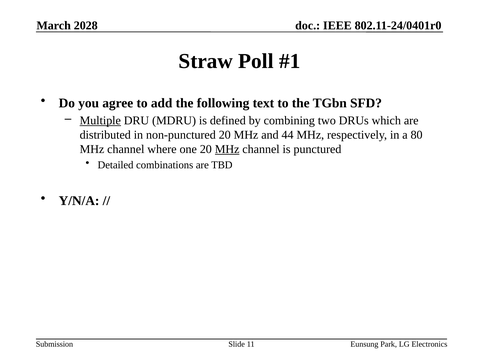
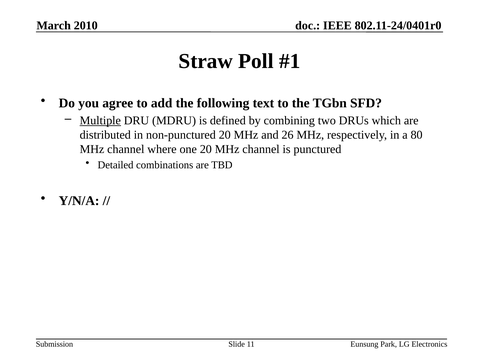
2028: 2028 -> 2010
44: 44 -> 26
MHz at (227, 149) underline: present -> none
